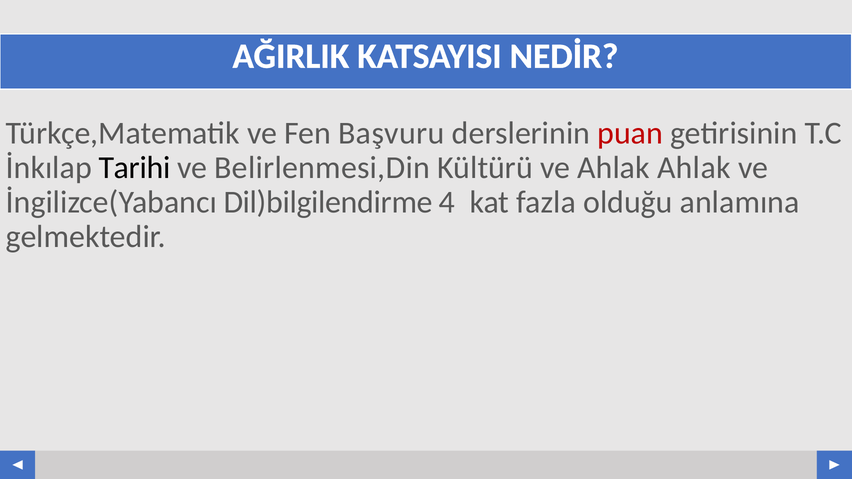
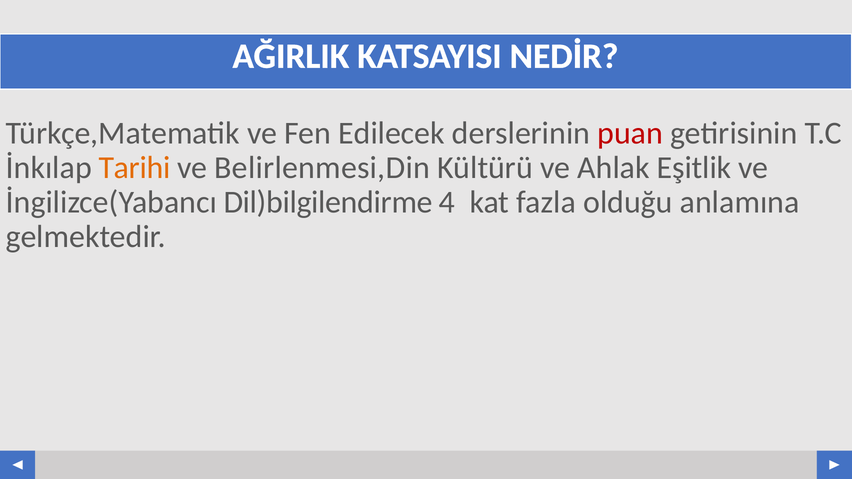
Başvuru: Başvuru -> Edilecek
Tarihi colour: black -> orange
Ahlak Ahlak: Ahlak -> Eşitlik
